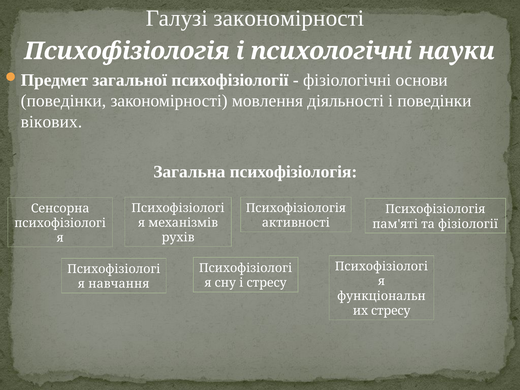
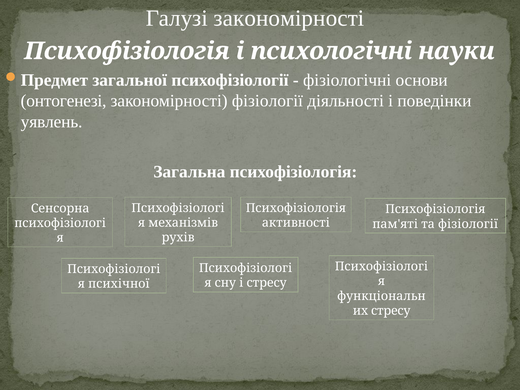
поведінки at (63, 101): поведінки -> онтогенезі
закономірності мовлення: мовлення -> фізіології
вікових: вікових -> уявлень
навчання: навчання -> психічної
